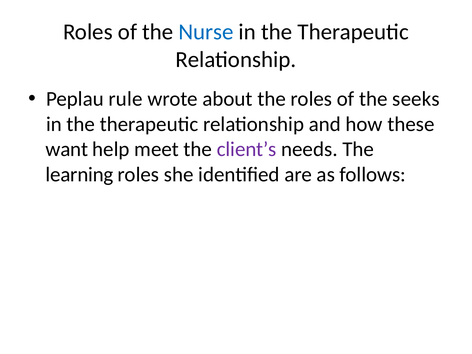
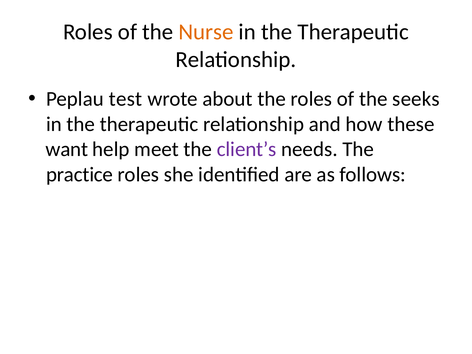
Nurse colour: blue -> orange
rule: rule -> test
learning: learning -> practice
